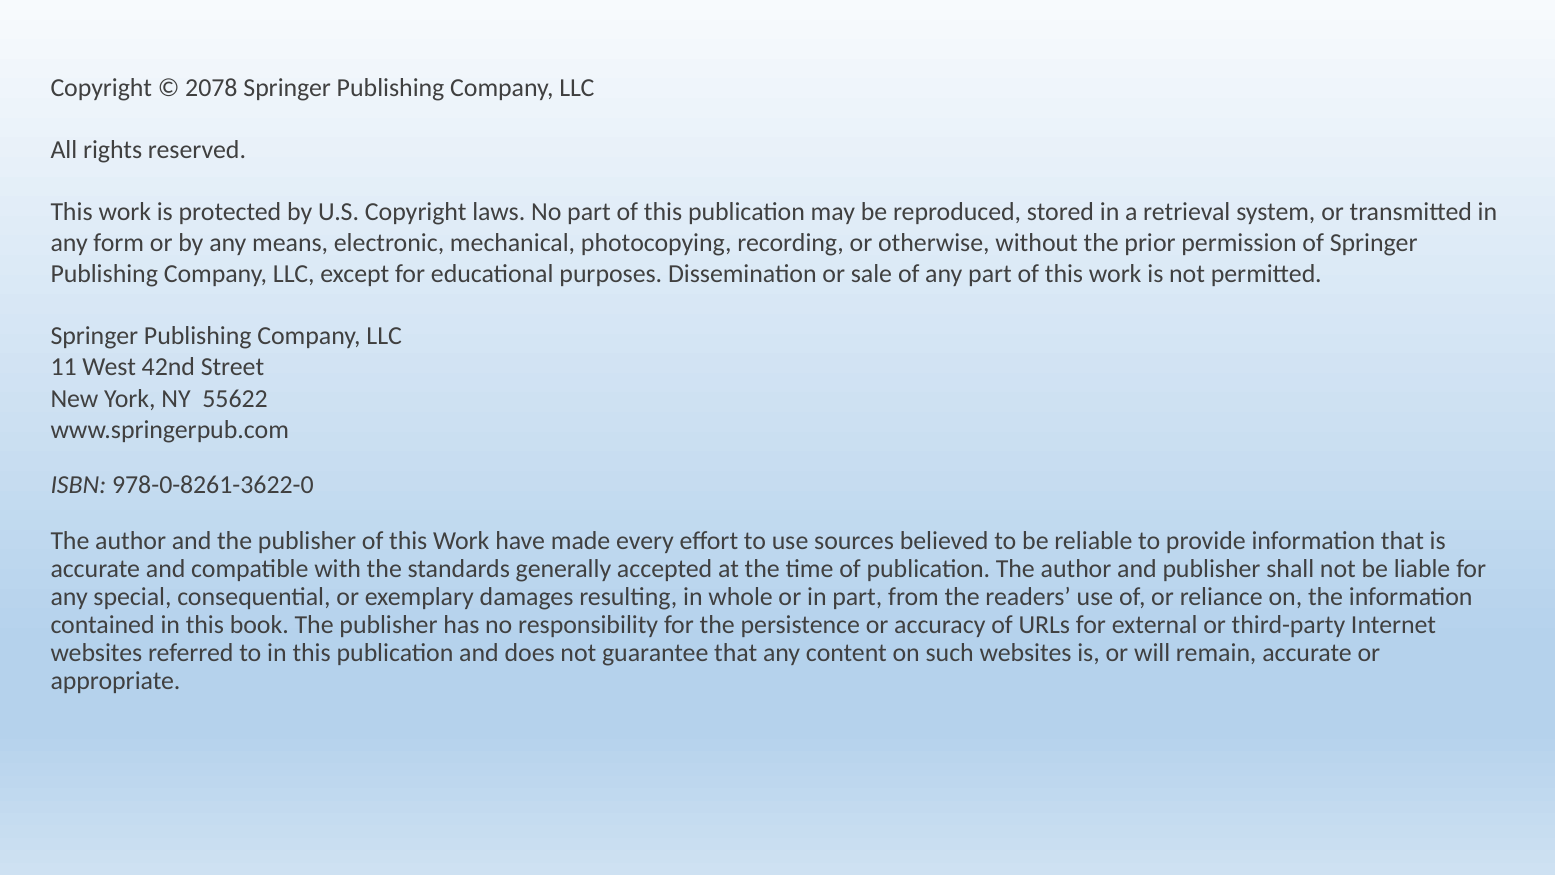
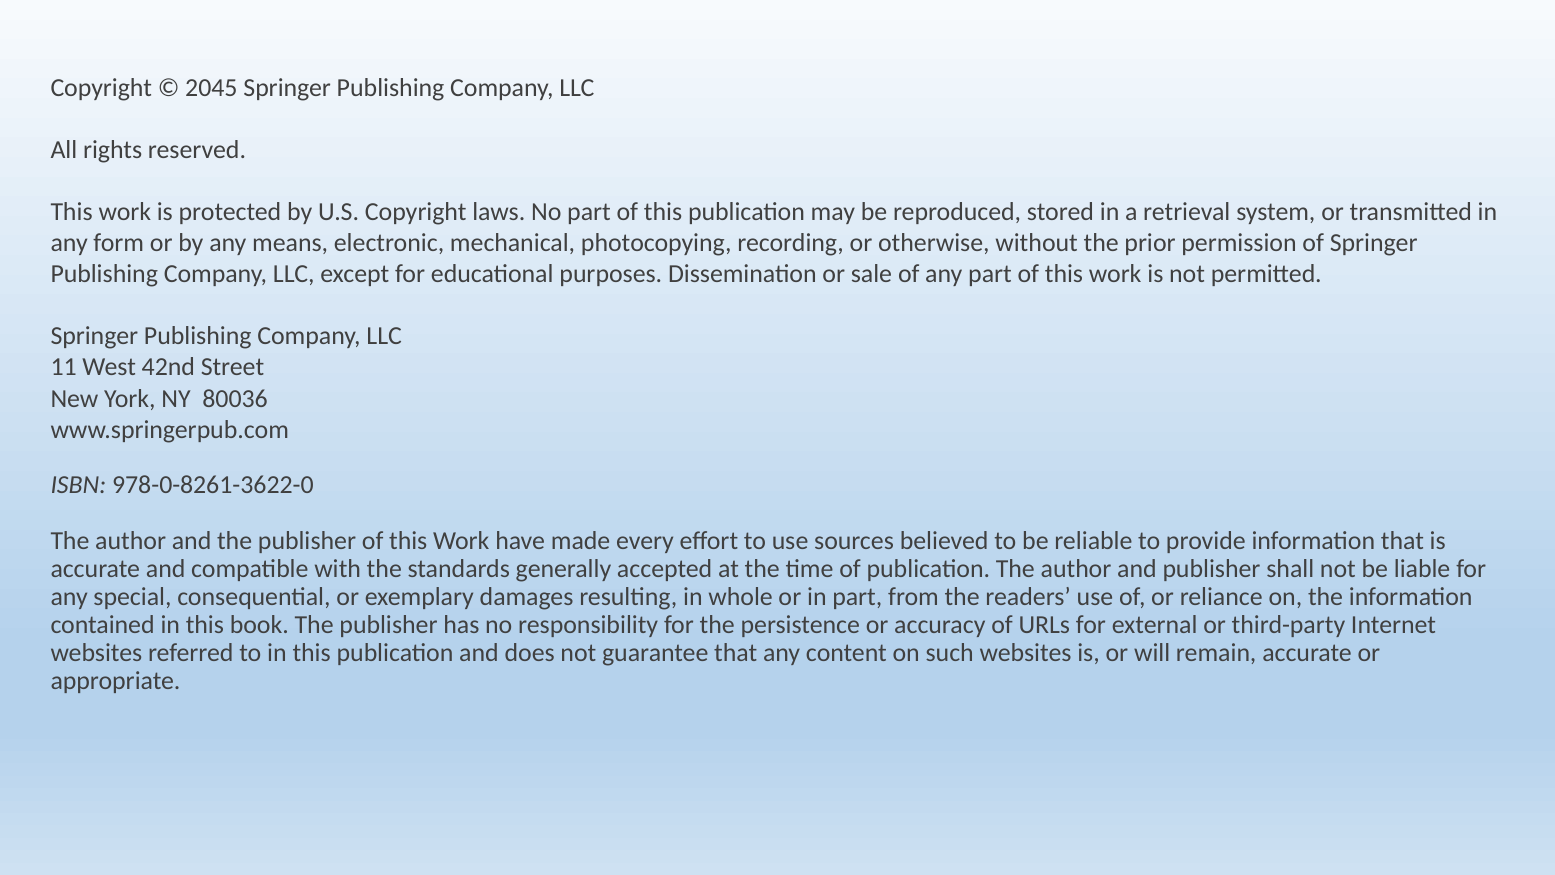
2078: 2078 -> 2045
55622: 55622 -> 80036
